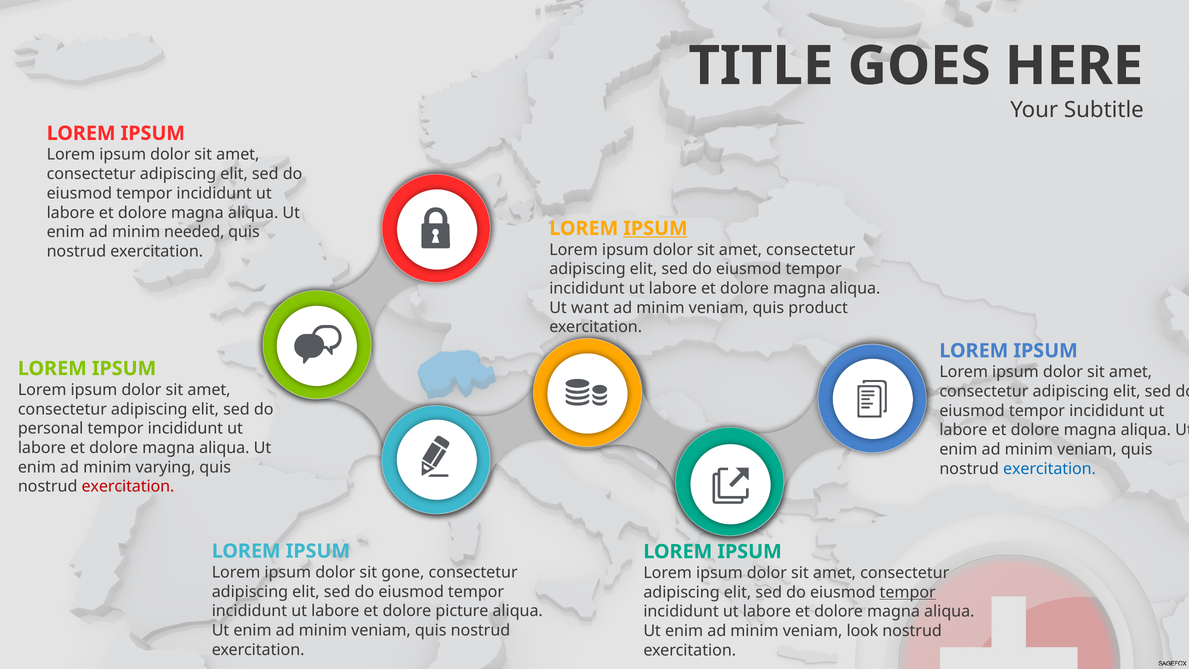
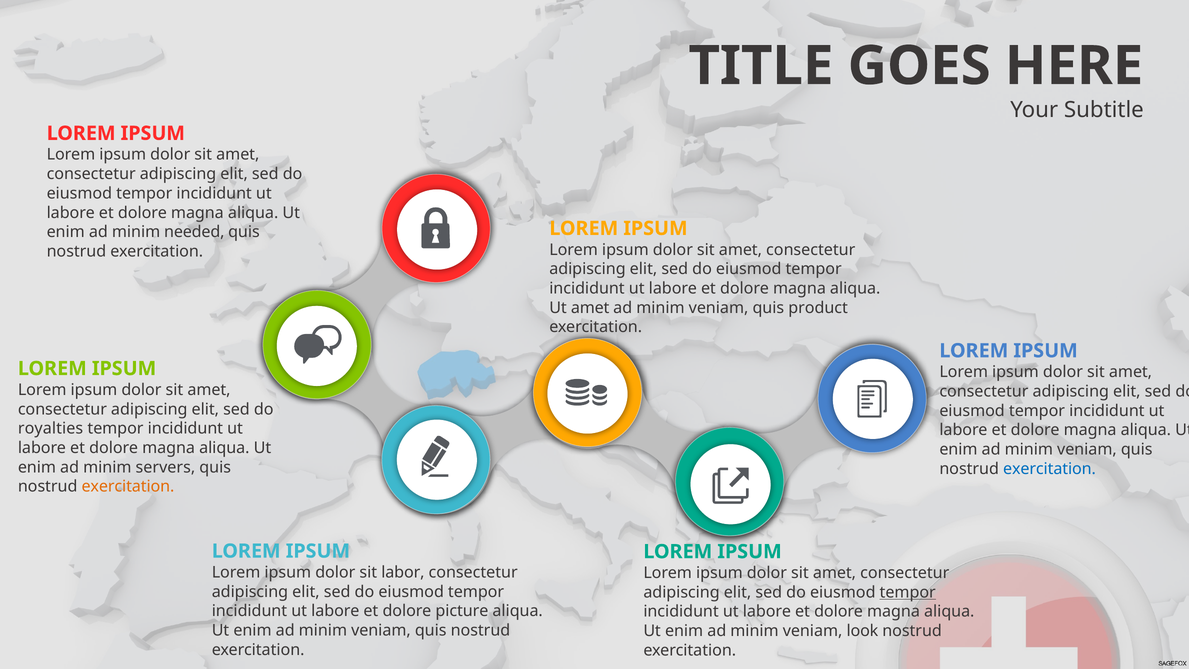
IPSUM at (655, 228) underline: present -> none
Ut want: want -> amet
personal: personal -> royalties
varying: varying -> servers
exercitation at (128, 486) colour: red -> orange
gone: gone -> labor
